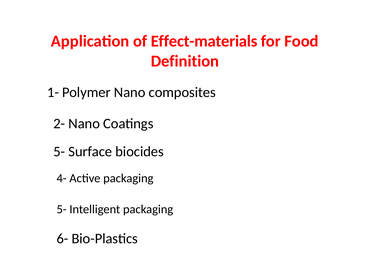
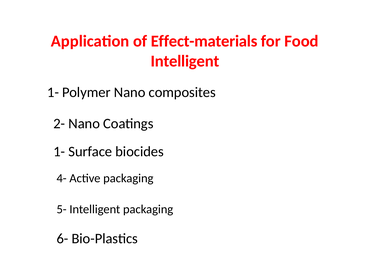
Definition at (185, 61): Definition -> Intelligent
5- at (59, 151): 5- -> 1-
